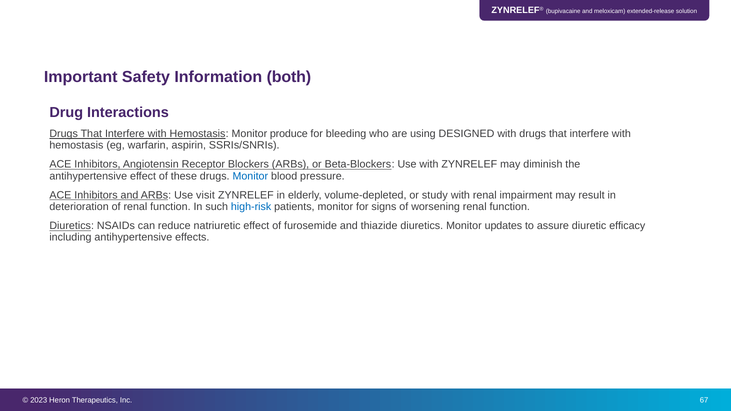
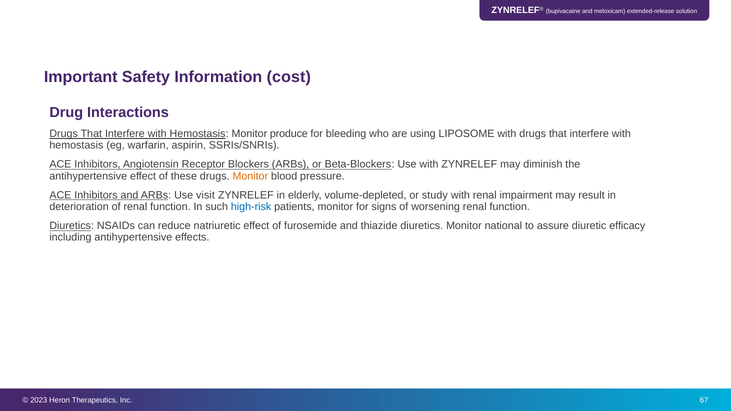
both: both -> cost
DESIGNED: DESIGNED -> LIPOSOME
Monitor at (250, 176) colour: blue -> orange
updates: updates -> national
